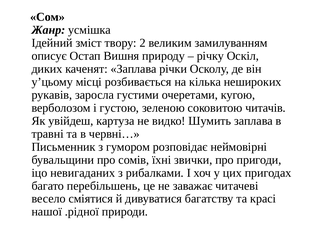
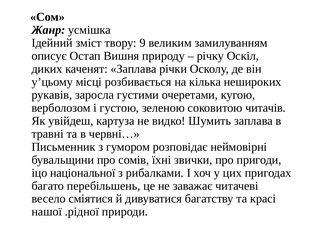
2: 2 -> 9
невигаданих: невигаданих -> національної
